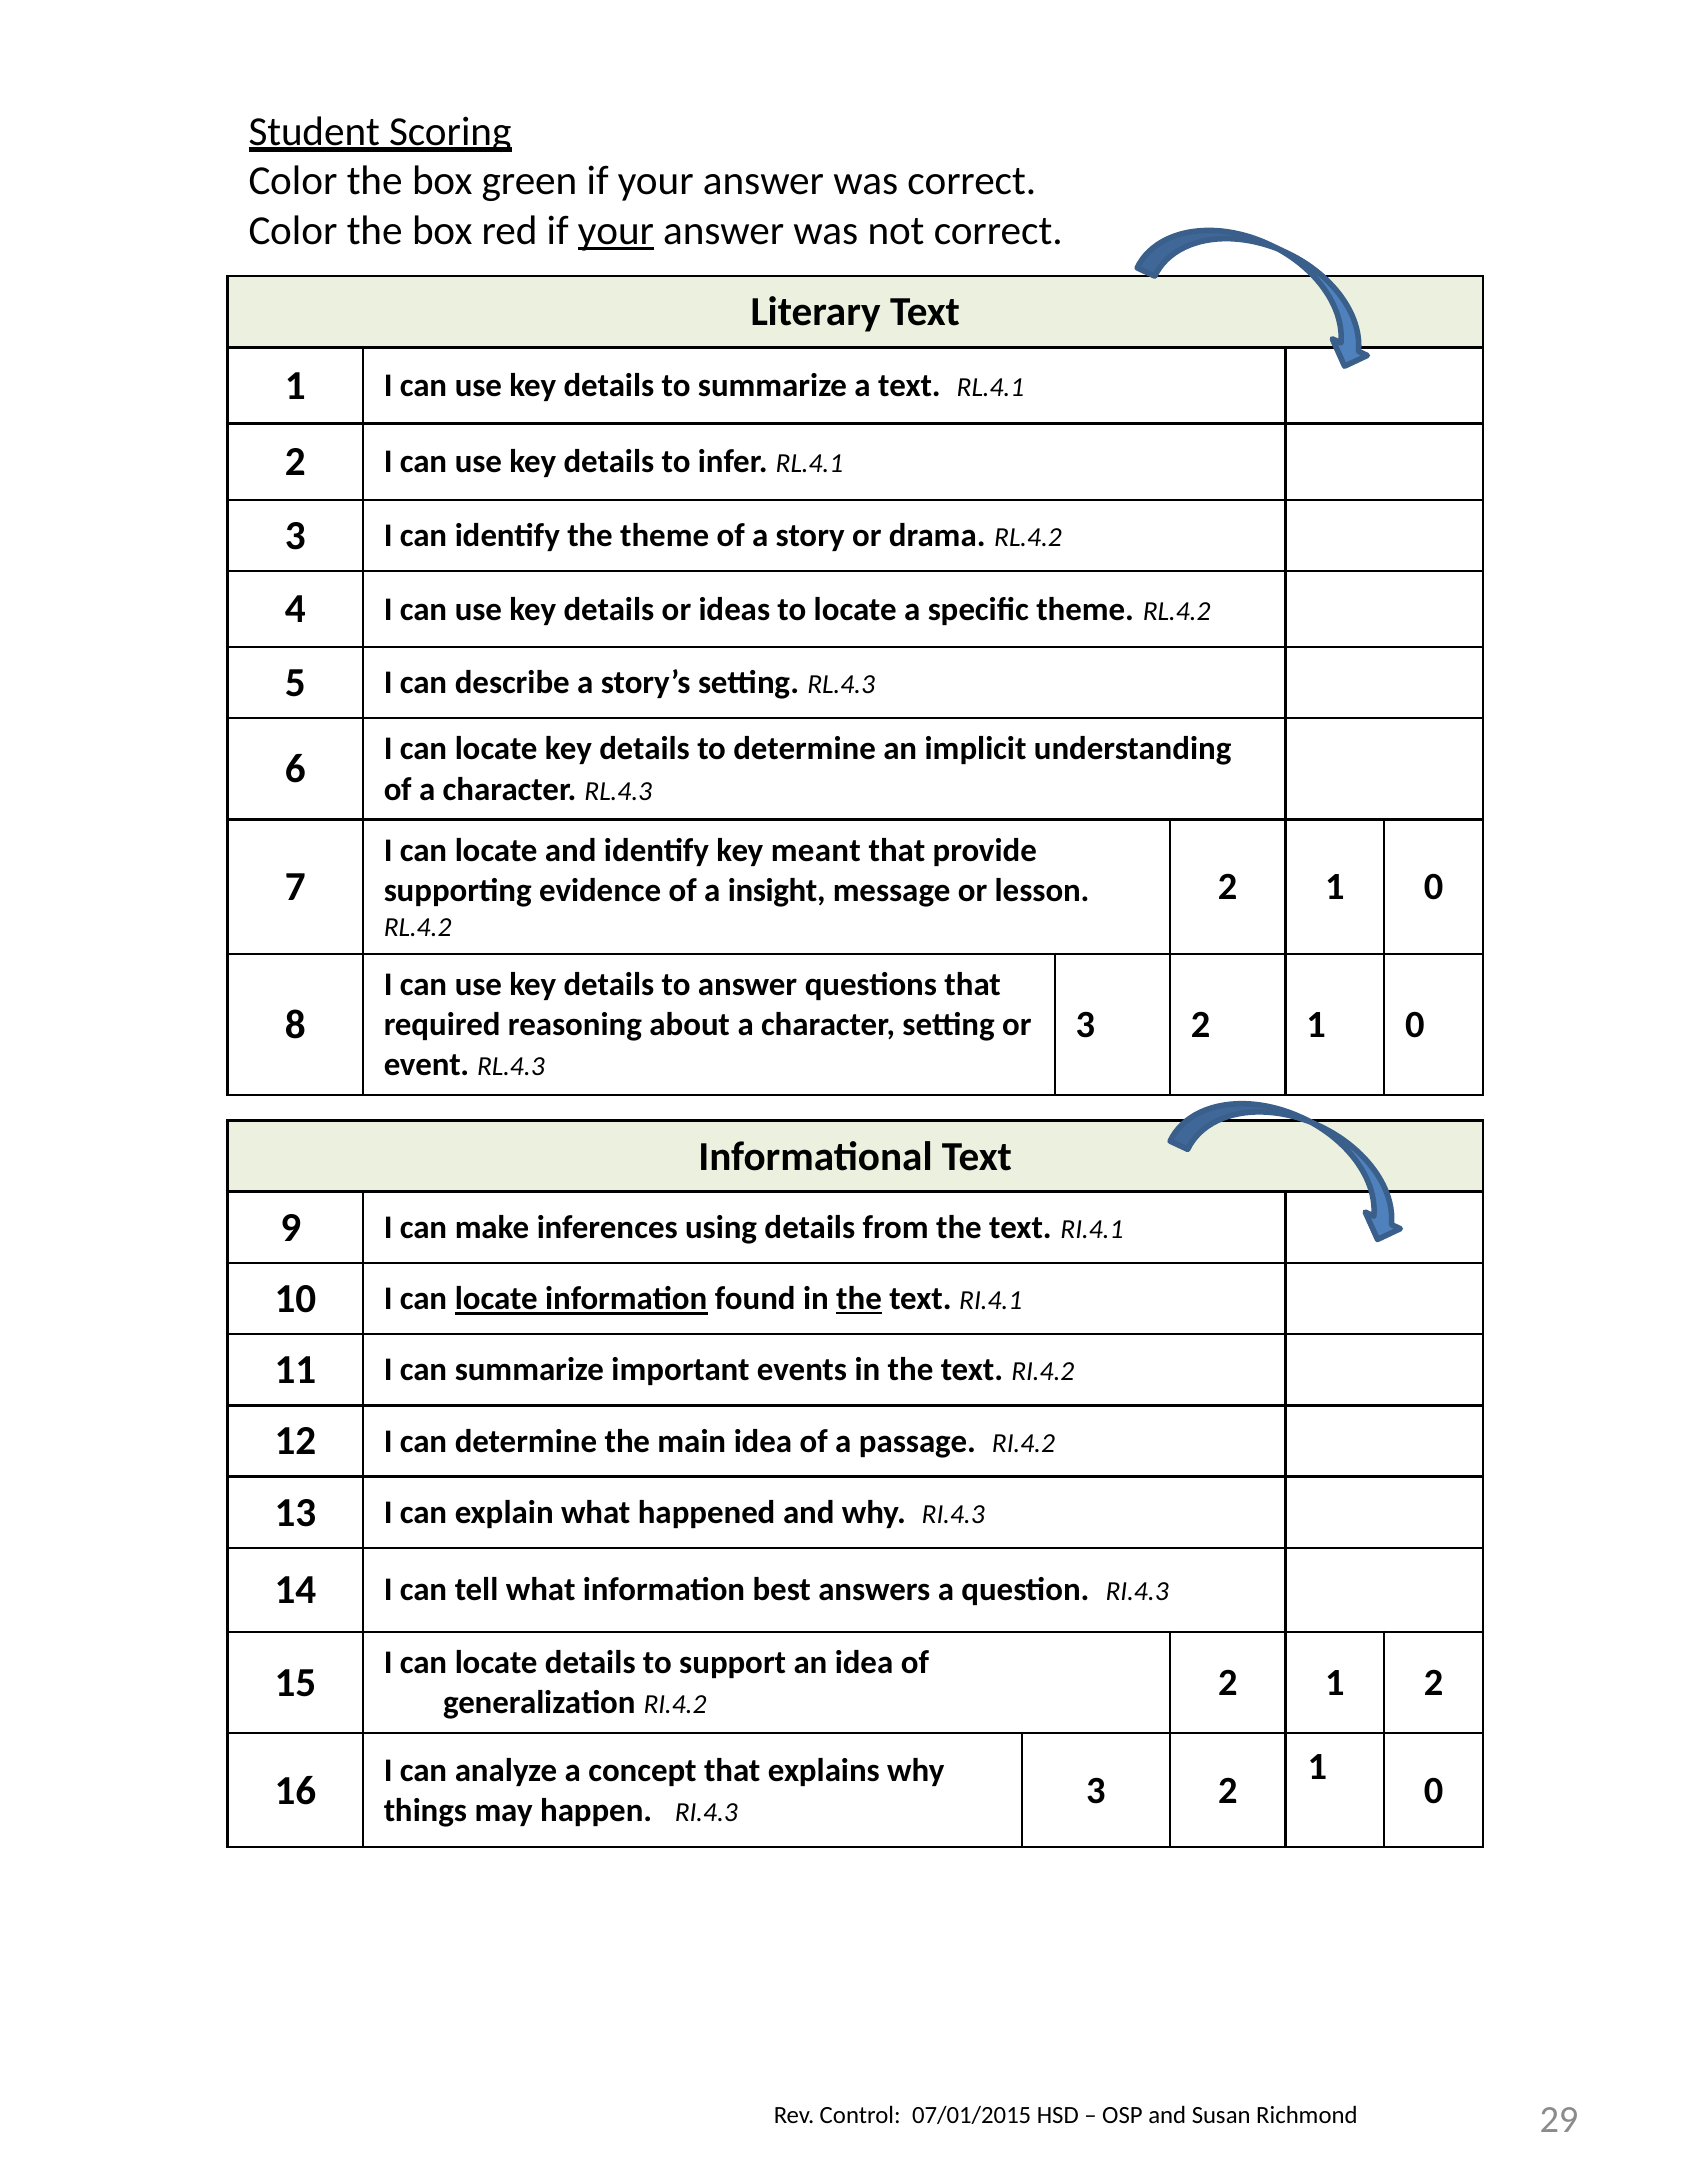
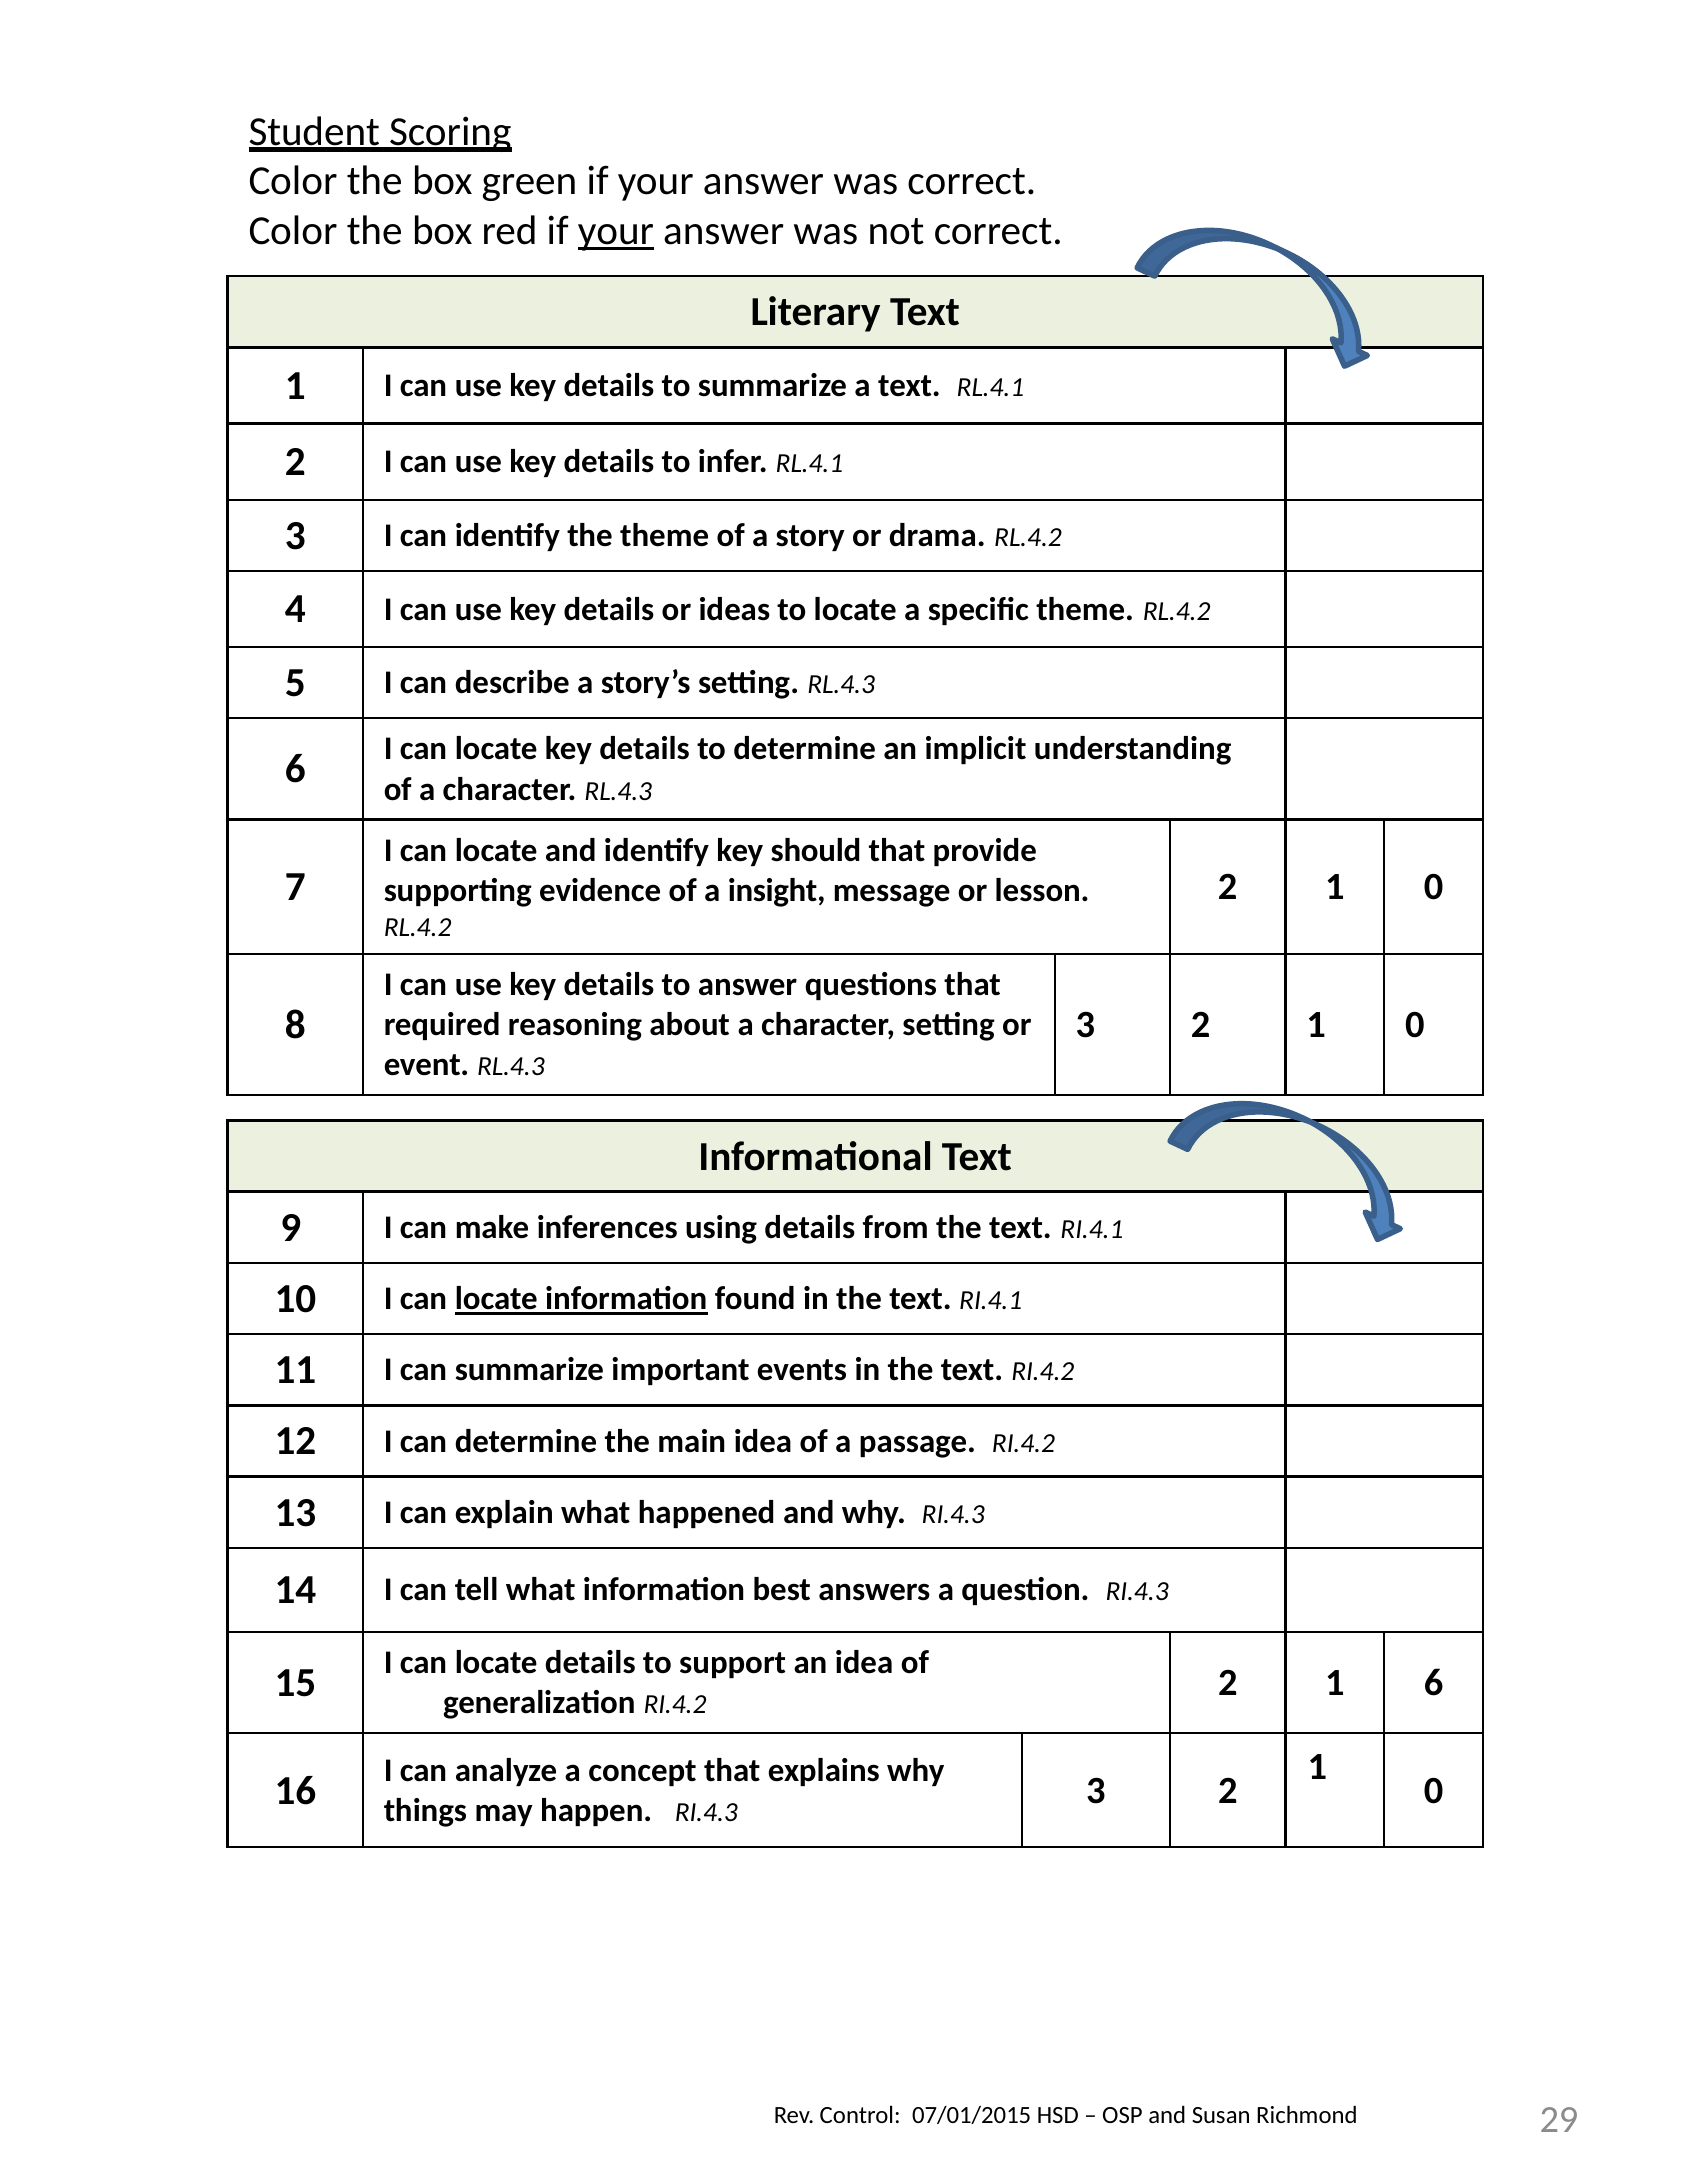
meant: meant -> should
the at (859, 1299) underline: present -> none
1 2: 2 -> 6
